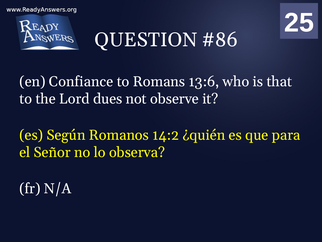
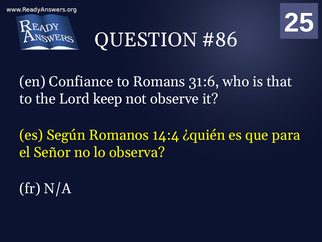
13:6: 13:6 -> 31:6
dues: dues -> keep
14:2: 14:2 -> 14:4
